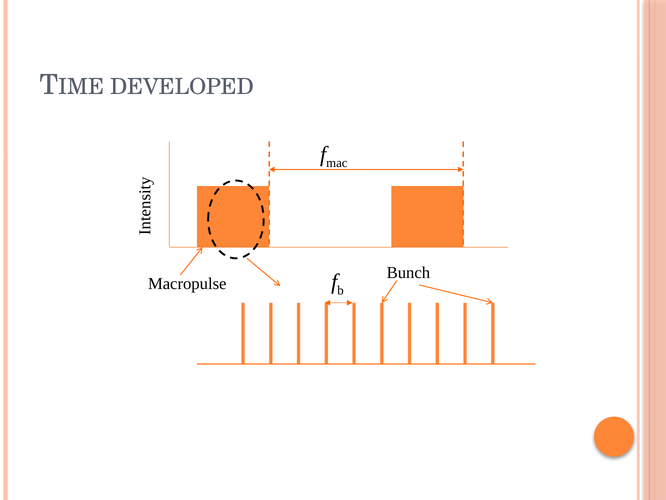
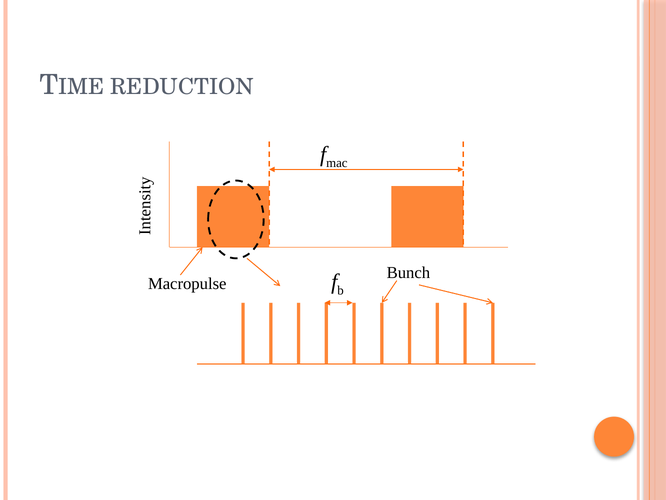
DEVELOPED: DEVELOPED -> REDUCTION
